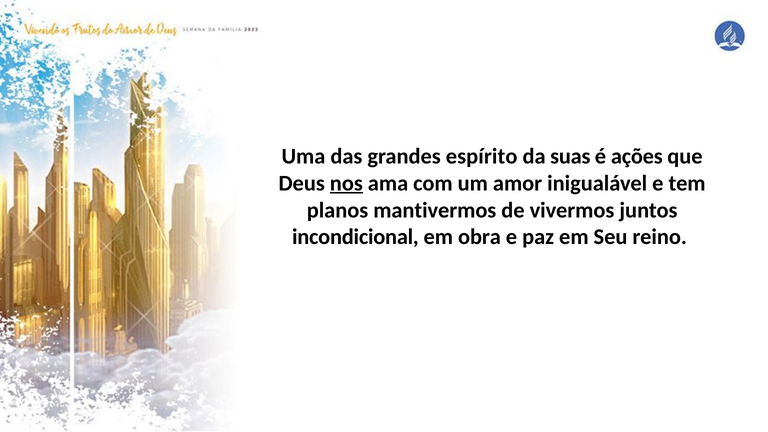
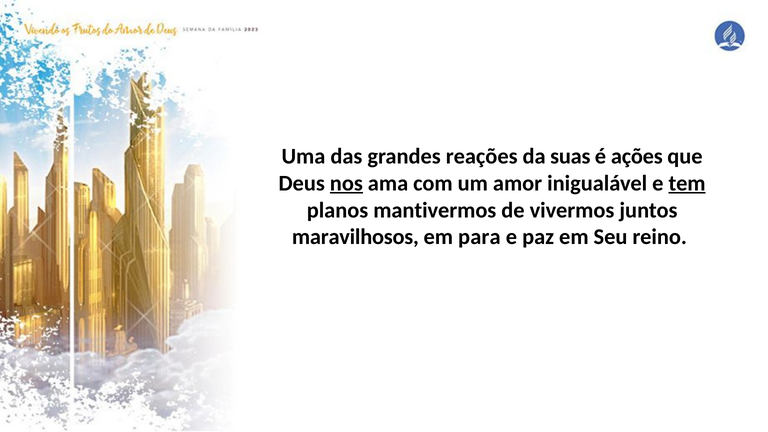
espírito: espírito -> reações
tem underline: none -> present
incondicional: incondicional -> maravilhosos
obra: obra -> para
